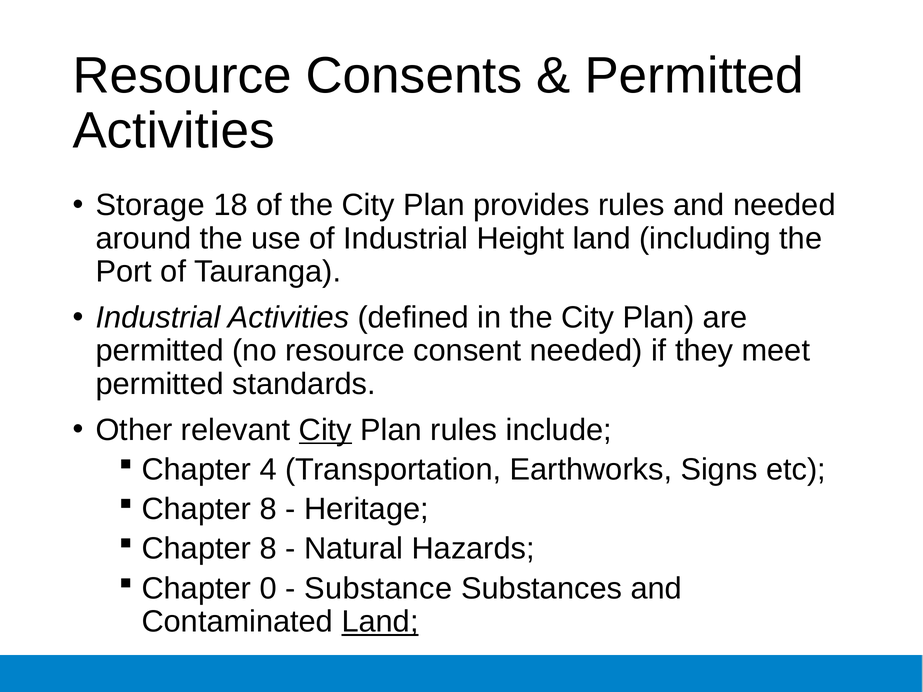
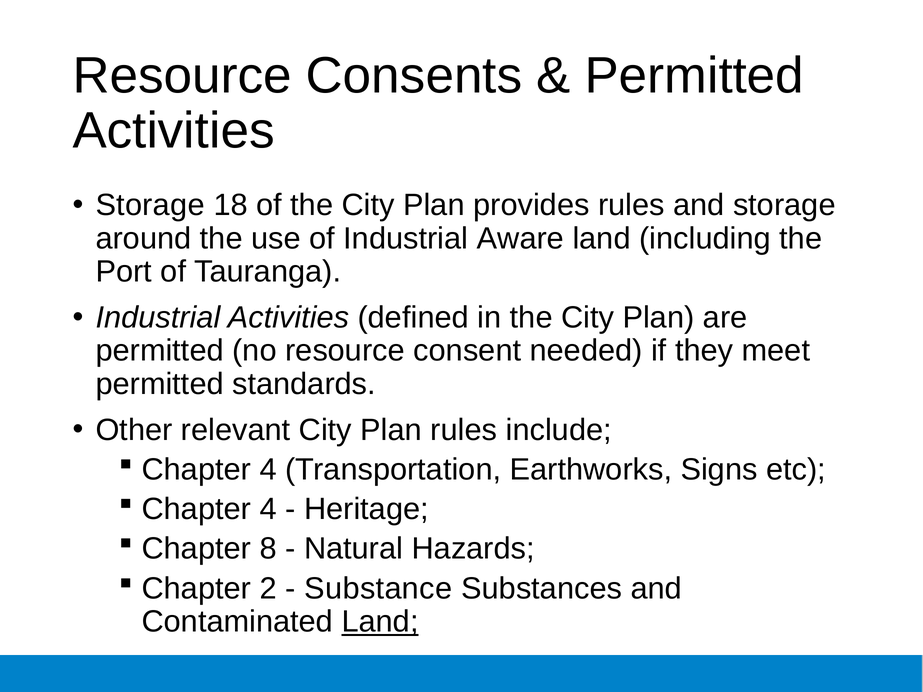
and needed: needed -> storage
Height: Height -> Aware
City at (325, 430) underline: present -> none
8 at (268, 509): 8 -> 4
0: 0 -> 2
